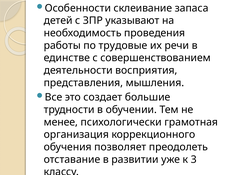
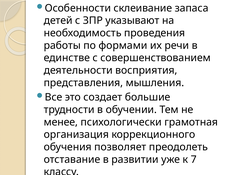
трудовые: трудовые -> формами
3: 3 -> 7
